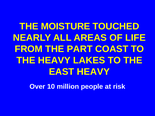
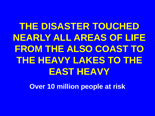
MOISTURE: MOISTURE -> DISASTER
PART: PART -> ALSO
